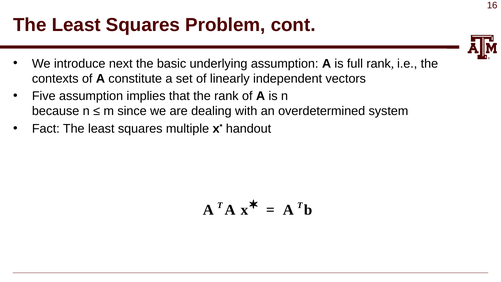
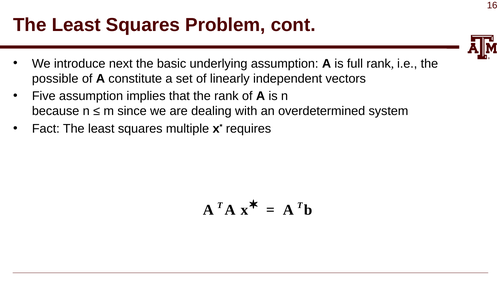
contexts: contexts -> possible
handout: handout -> requires
